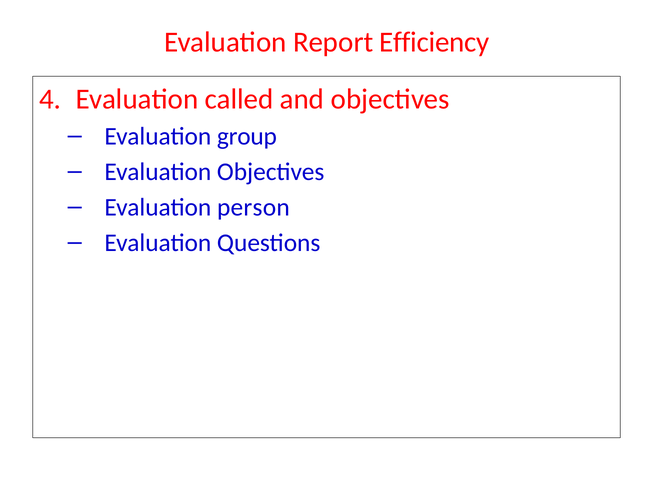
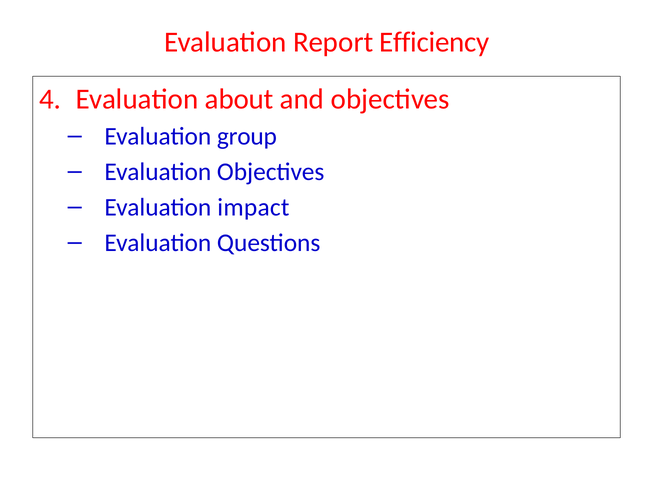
called: called -> about
person: person -> impact
